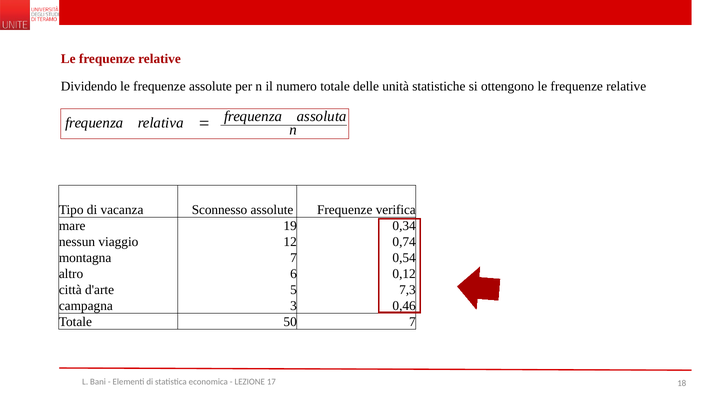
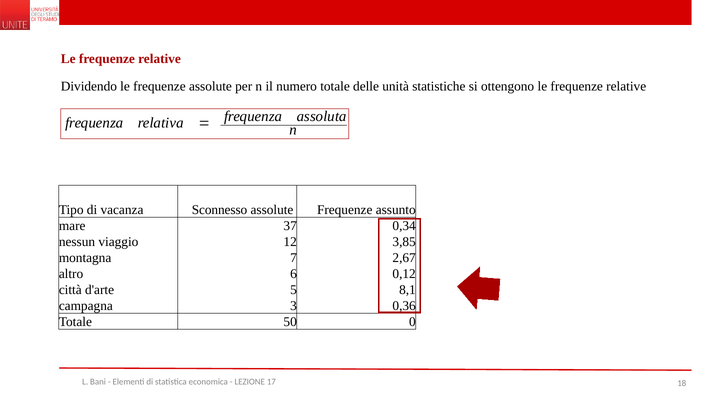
verifica: verifica -> assunto
19: 19 -> 37
0,74: 0,74 -> 3,85
0,54: 0,54 -> 2,67
7,3: 7,3 -> 8,1
0,46: 0,46 -> 0,36
50 7: 7 -> 0
